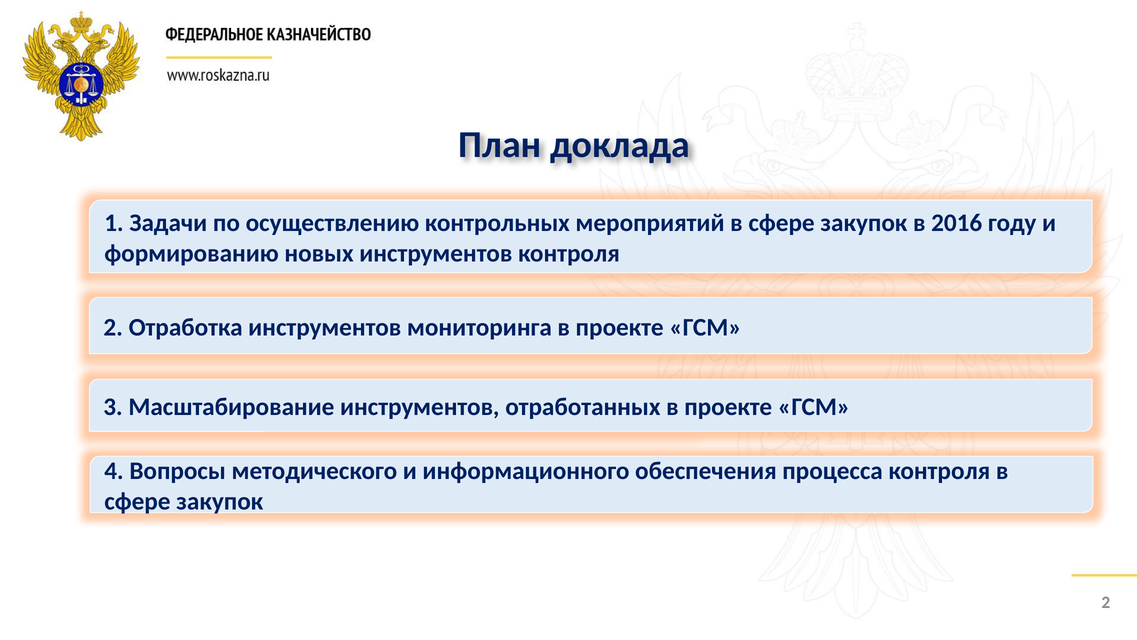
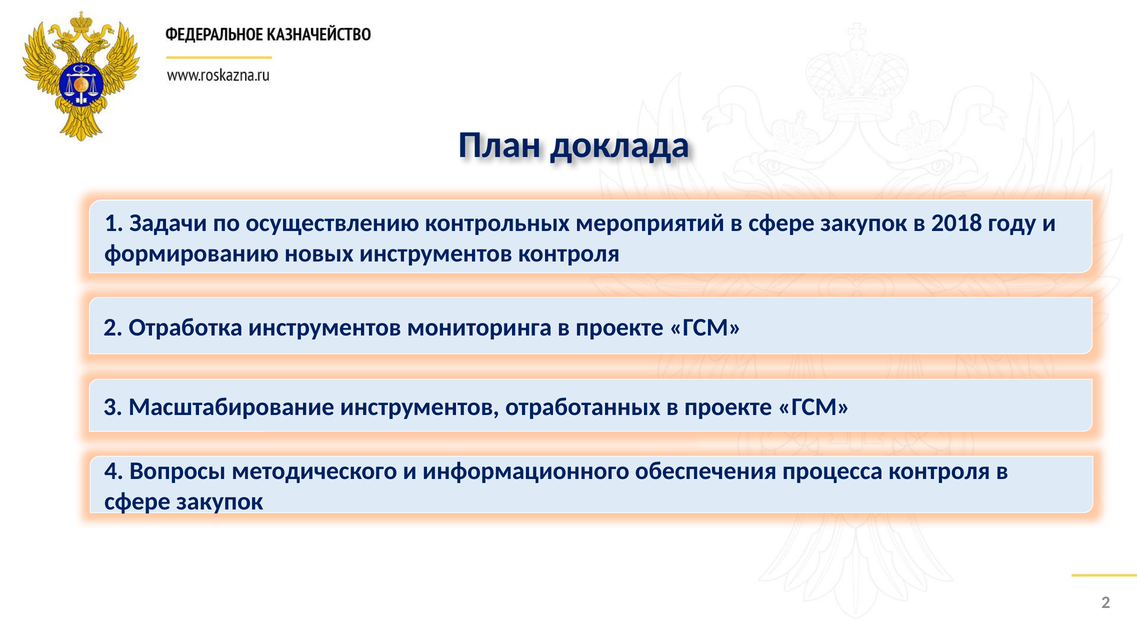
2016: 2016 -> 2018
